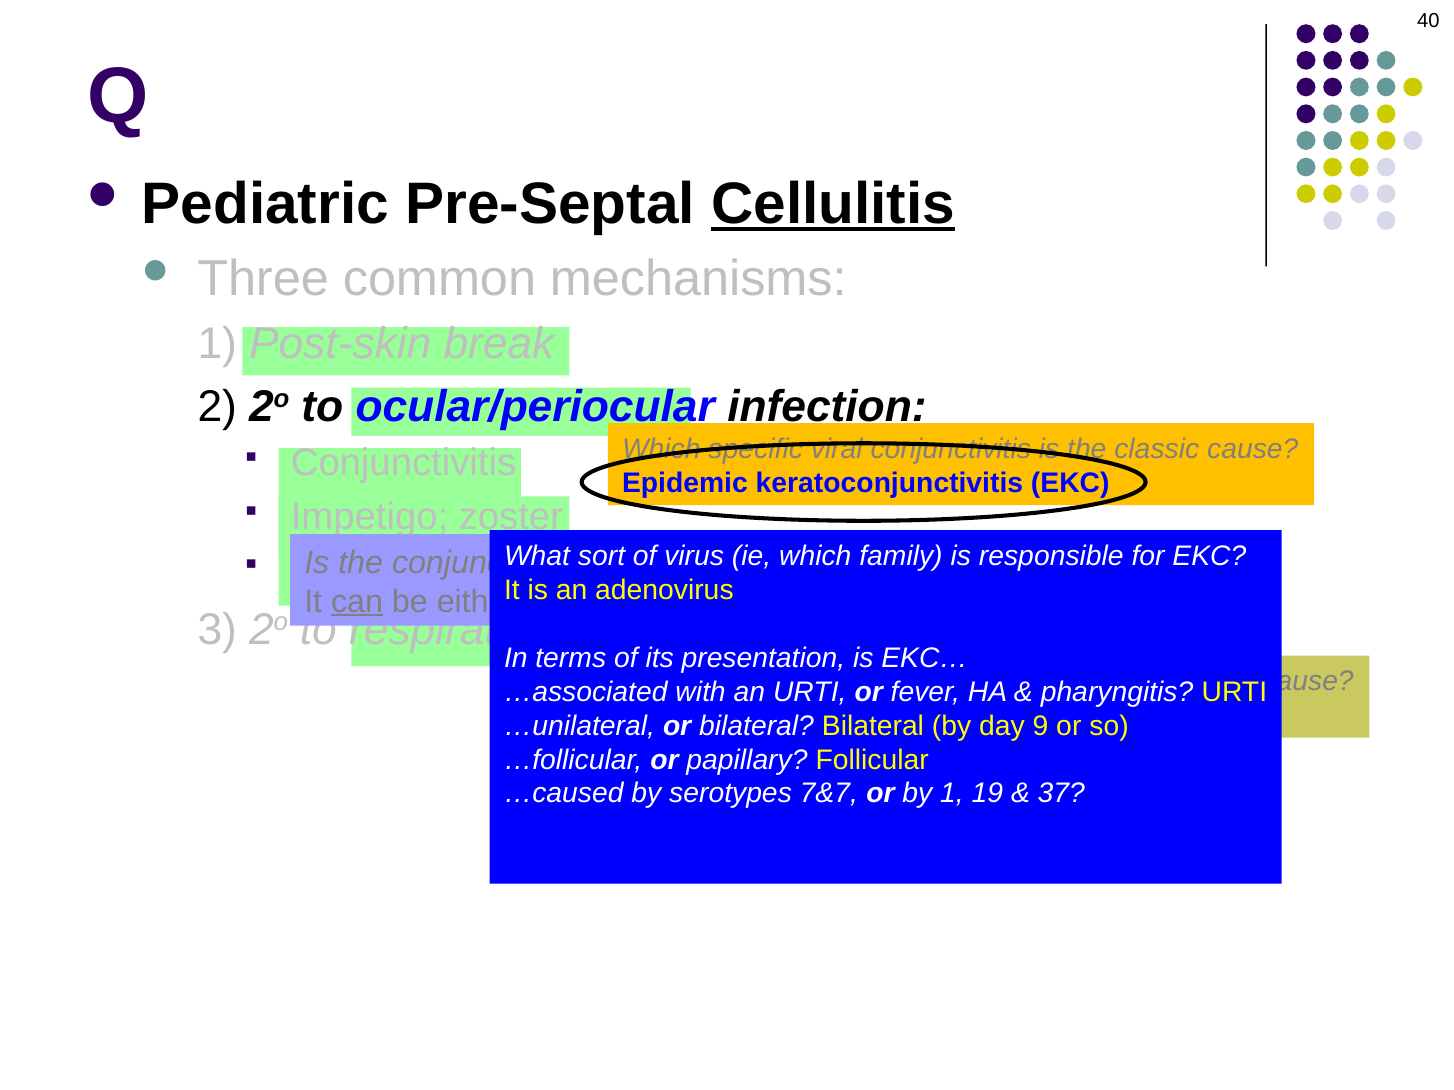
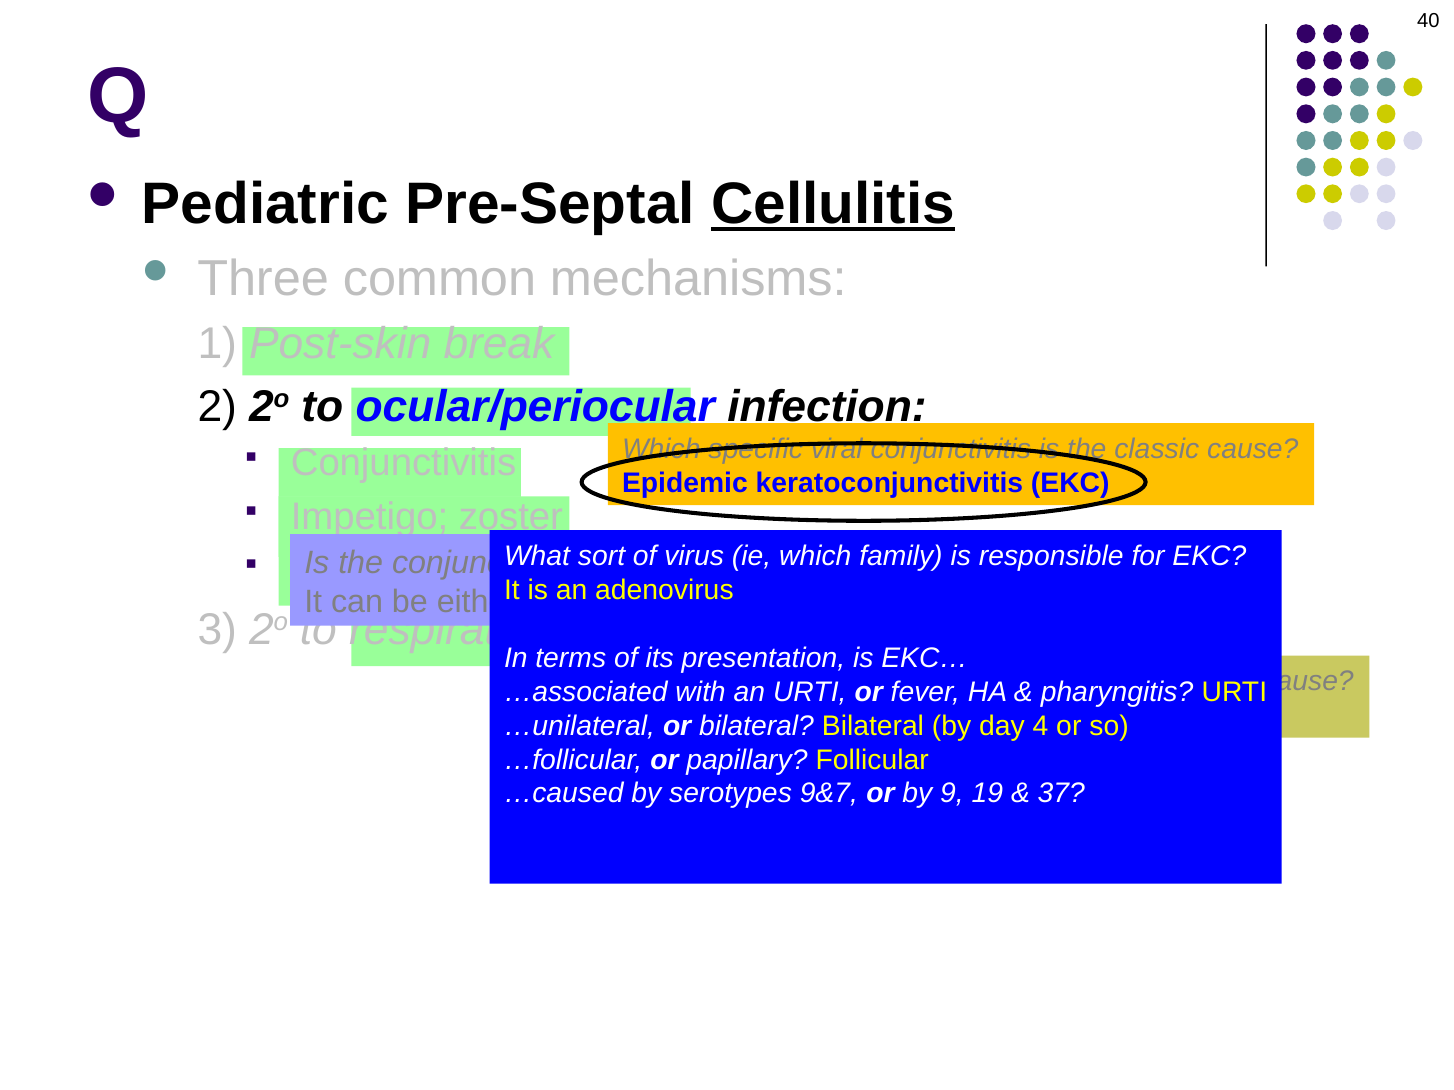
can underline: present -> none
9: 9 -> 4
7&7: 7&7 -> 9&7
by 1: 1 -> 9
